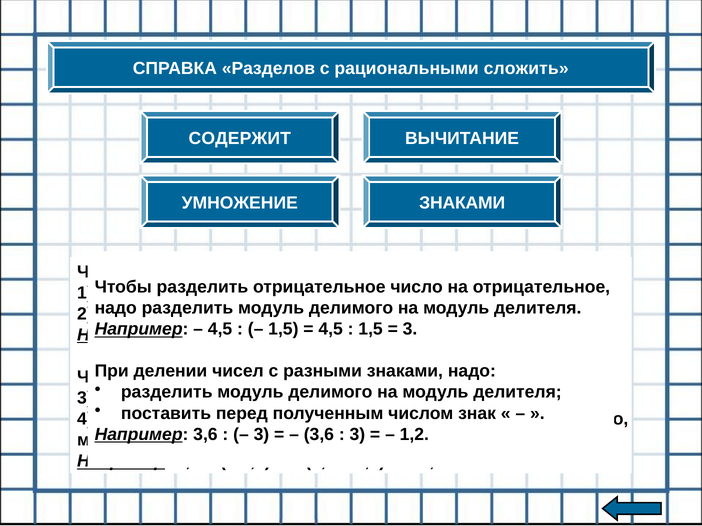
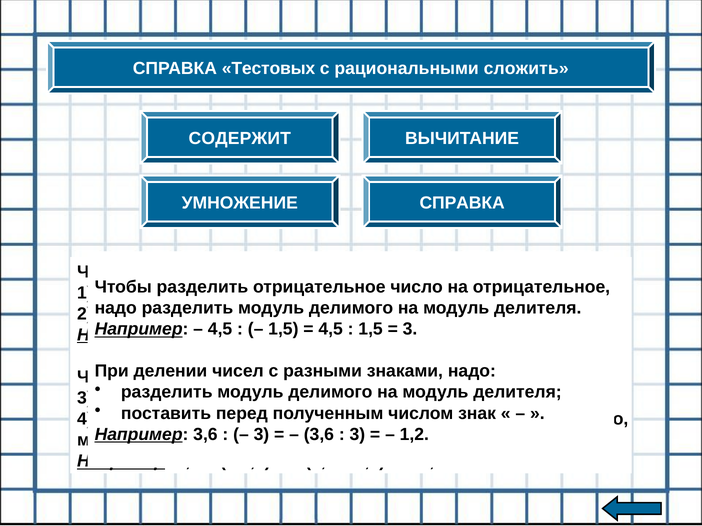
Разделов: Разделов -> Тестовых
УМНОЖЕНИЕ ЗНАКАМИ: ЗНАКАМИ -> СПРАВКА
